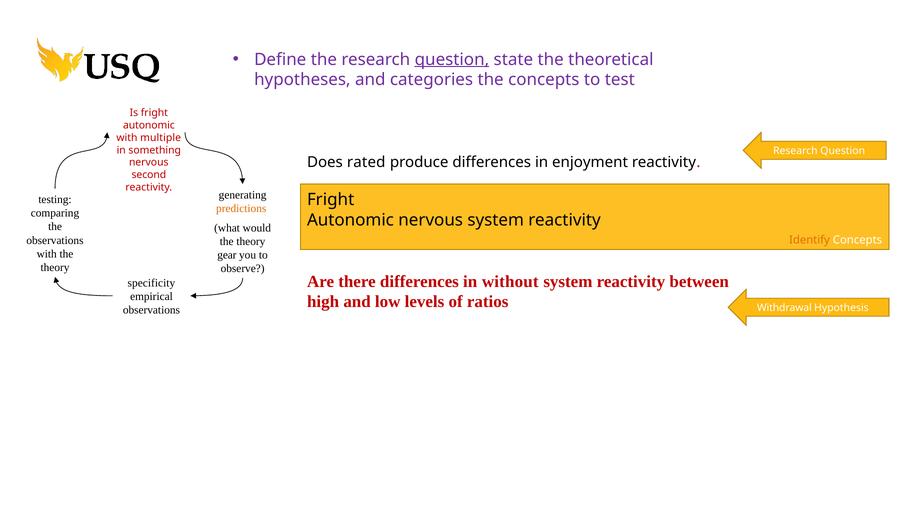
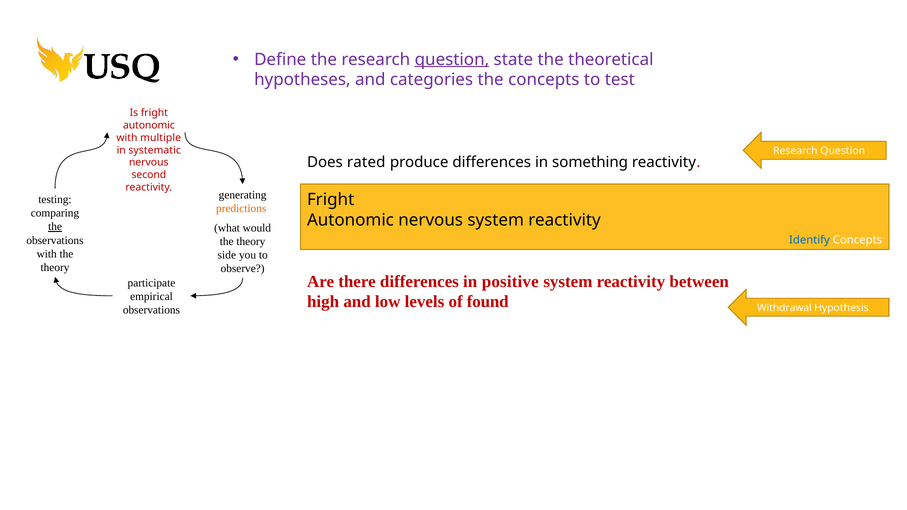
something: something -> systematic
enjoyment: enjoyment -> something
the at (55, 227) underline: none -> present
Identify colour: orange -> blue
gear: gear -> side
without: without -> positive
specificity: specificity -> participate
ratios: ratios -> found
